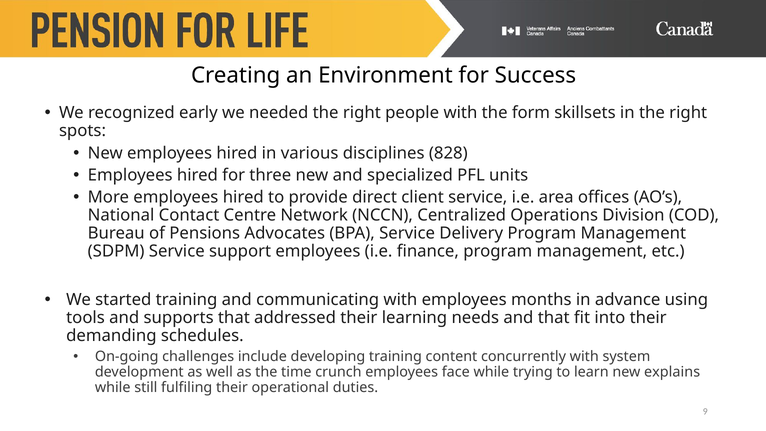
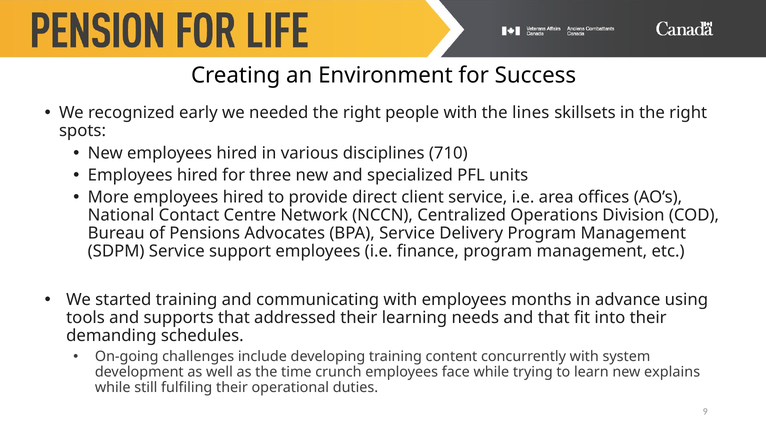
form: form -> lines
828: 828 -> 710
